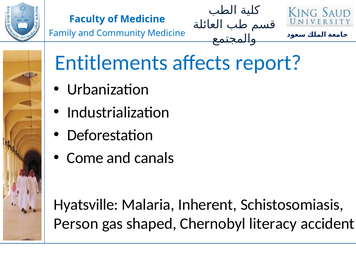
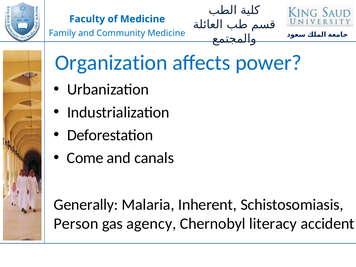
Entitlements: Entitlements -> Organization
report: report -> power
Hyatsville: Hyatsville -> Generally
shaped: shaped -> agency
